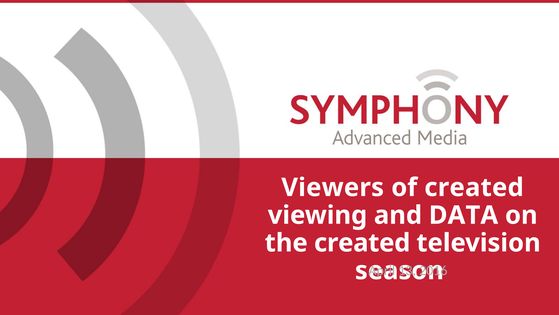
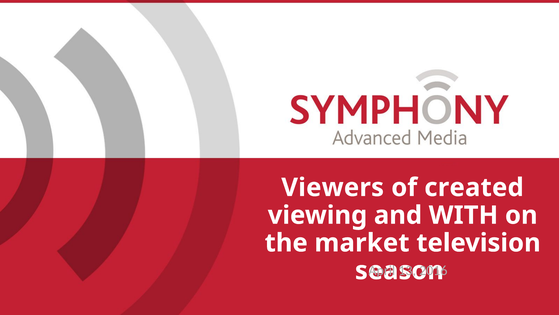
DATA: DATA -> WITH
the created: created -> market
